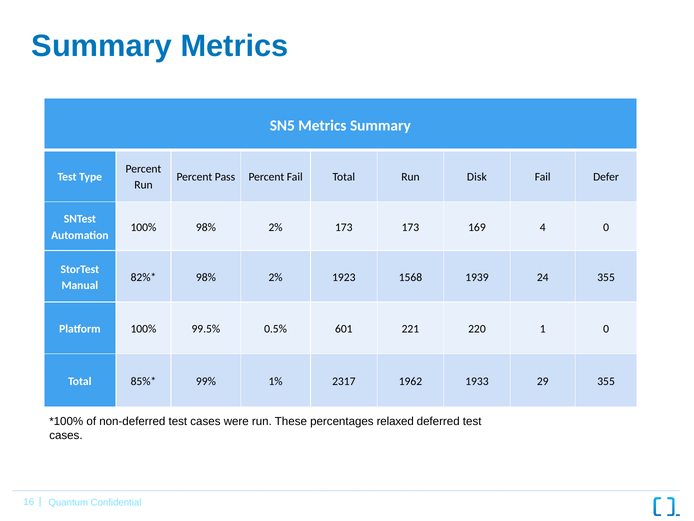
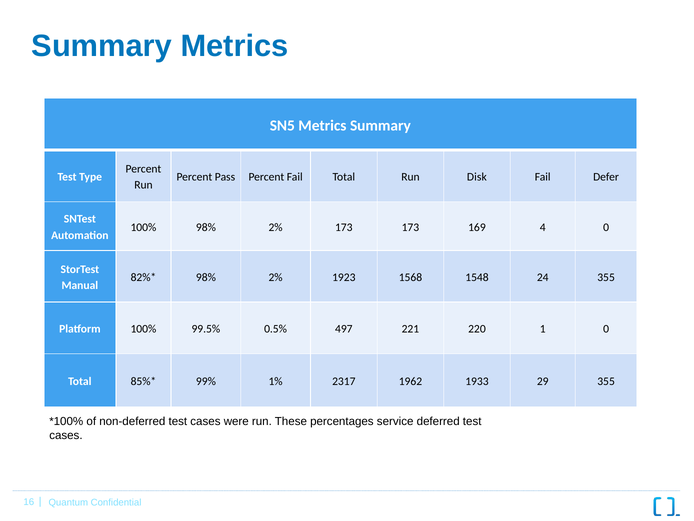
1939: 1939 -> 1548
601: 601 -> 497
relaxed: relaxed -> service
